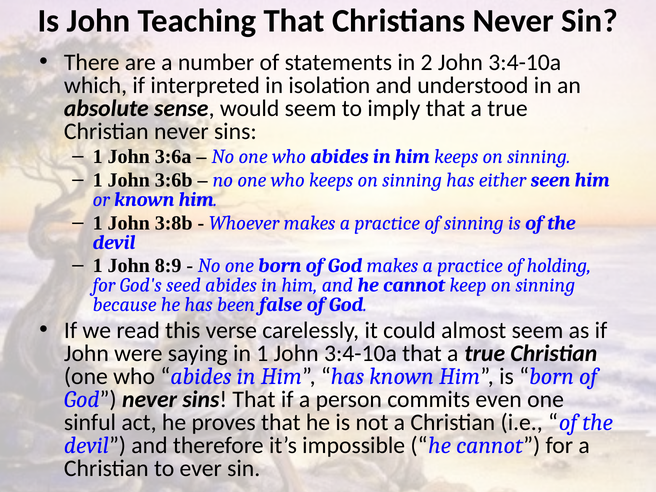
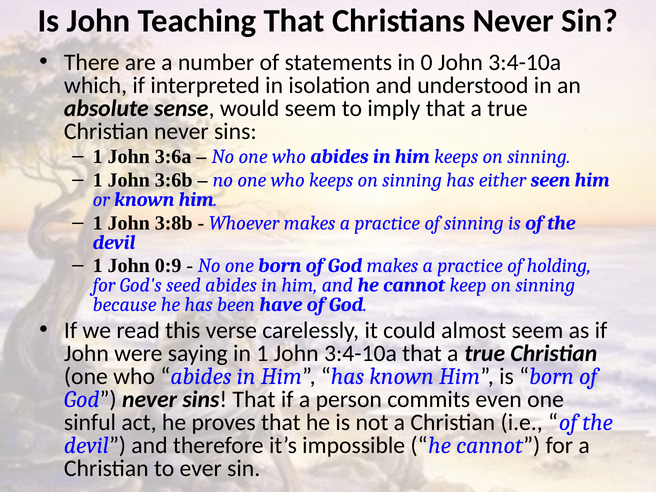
2: 2 -> 0
8:9: 8:9 -> 0:9
false: false -> have
